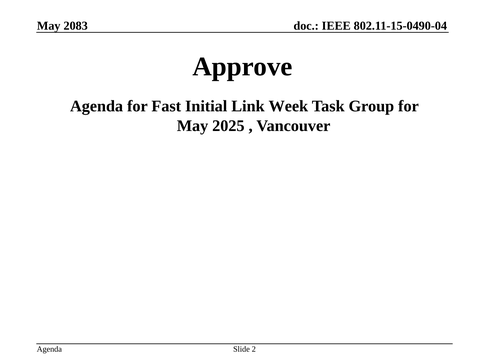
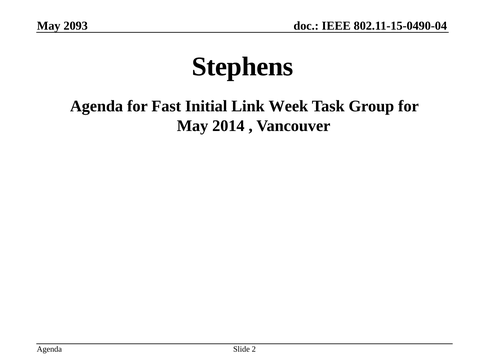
2083: 2083 -> 2093
Approve: Approve -> Stephens
2025: 2025 -> 2014
